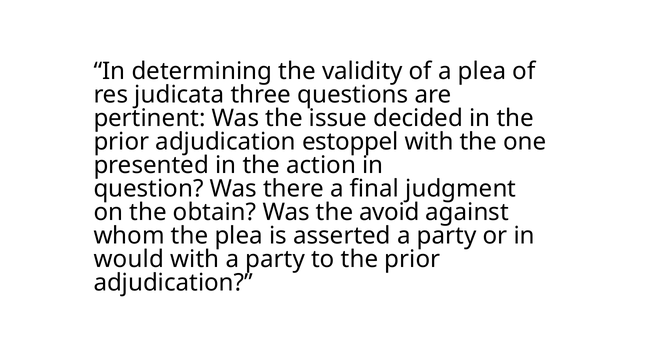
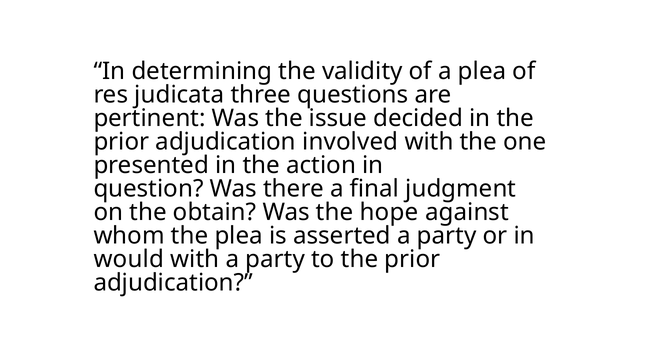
estoppel: estoppel -> involved
avoid: avoid -> hope
